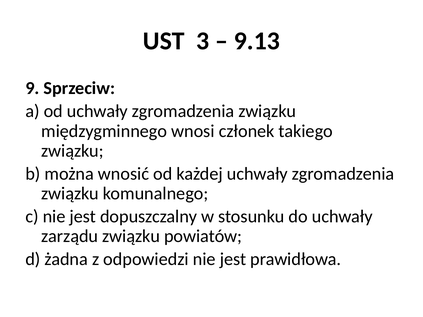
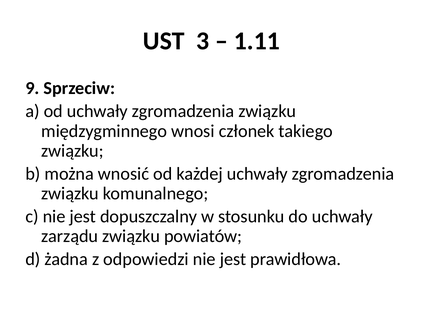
9.13: 9.13 -> 1.11
